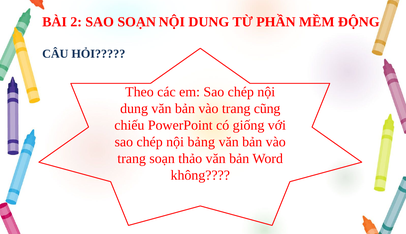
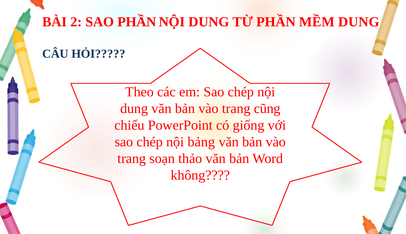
SAO SOẠN: SOẠN -> PHẦN
MỀM ĐỘNG: ĐỘNG -> DUNG
